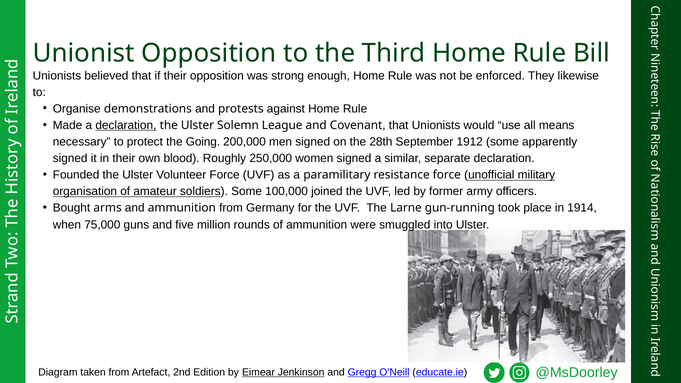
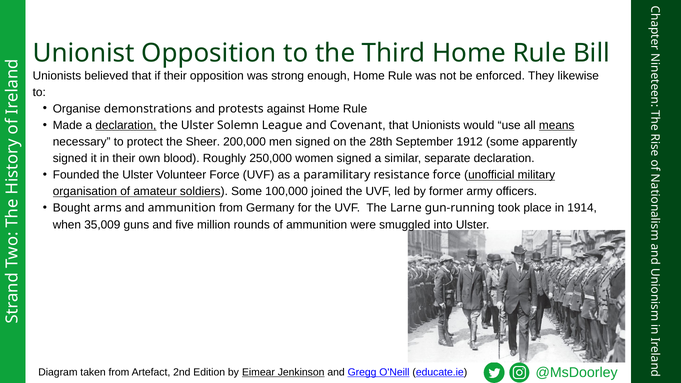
means underline: none -> present
Going: Going -> Sheer
75,000: 75,000 -> 35,009
